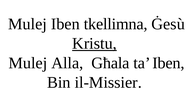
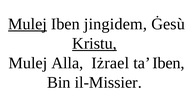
Mulej at (27, 24) underline: none -> present
tkellimna: tkellimna -> jingidem
Għala: Għala -> Iżrael
